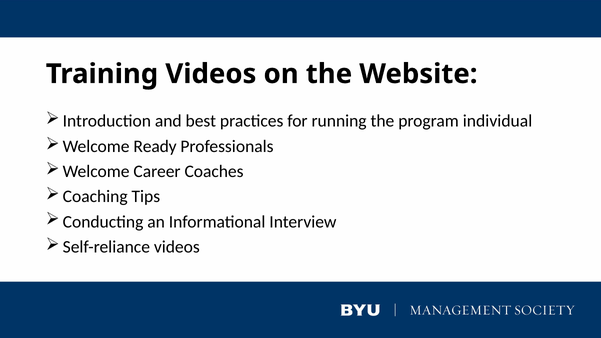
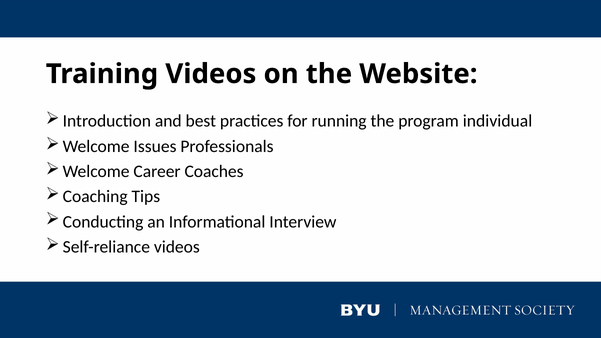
Ready: Ready -> Issues
